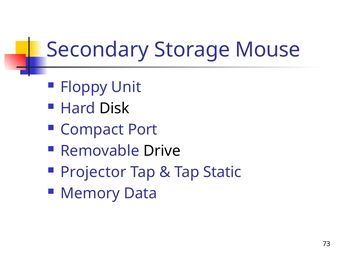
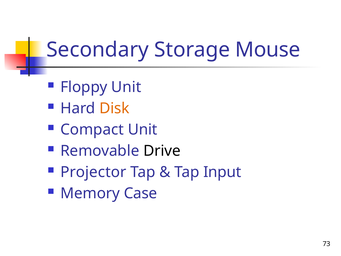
Disk colour: black -> orange
Compact Port: Port -> Unit
Static: Static -> Input
Data: Data -> Case
